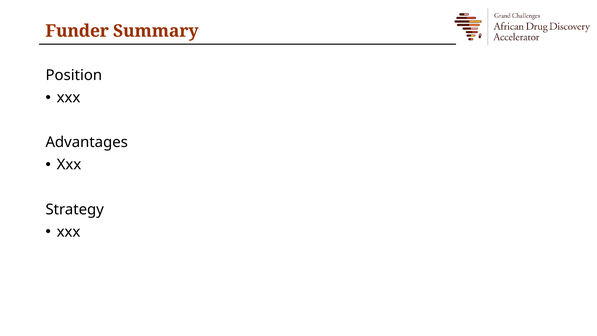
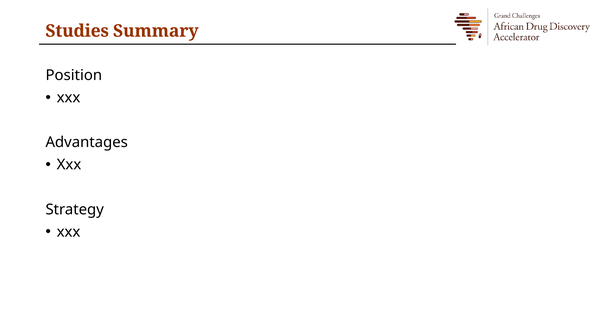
Funder: Funder -> Studies
